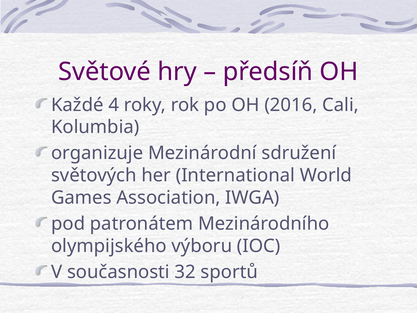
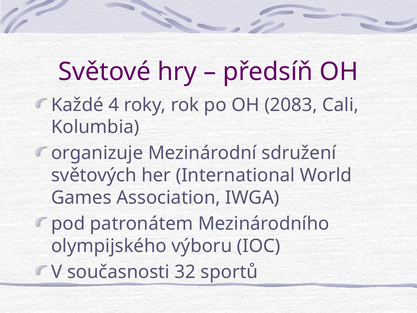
2016: 2016 -> 2083
